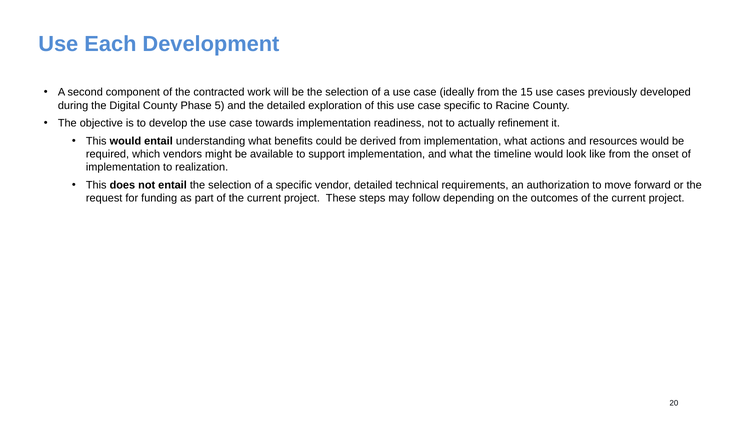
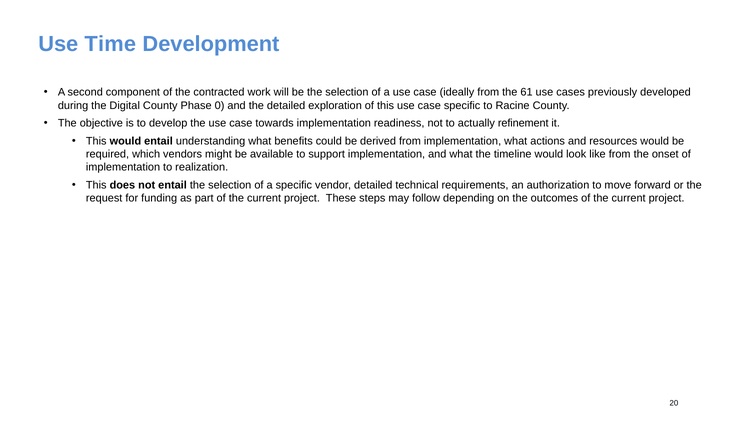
Each: Each -> Time
15: 15 -> 61
5: 5 -> 0
